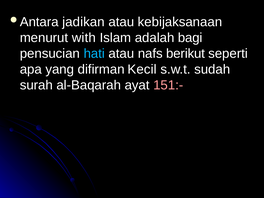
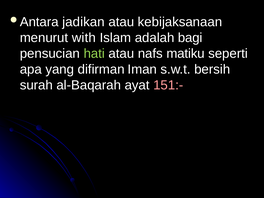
hati colour: light blue -> light green
berikut: berikut -> matiku
Kecil: Kecil -> Iman
sudah: sudah -> bersih
